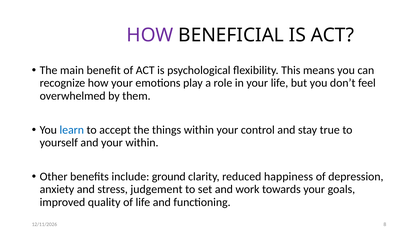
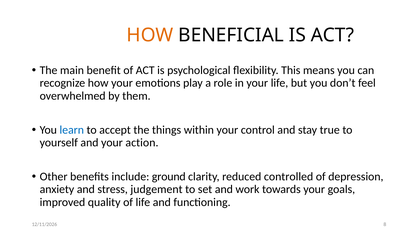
HOW at (150, 35) colour: purple -> orange
your within: within -> action
happiness: happiness -> controlled
